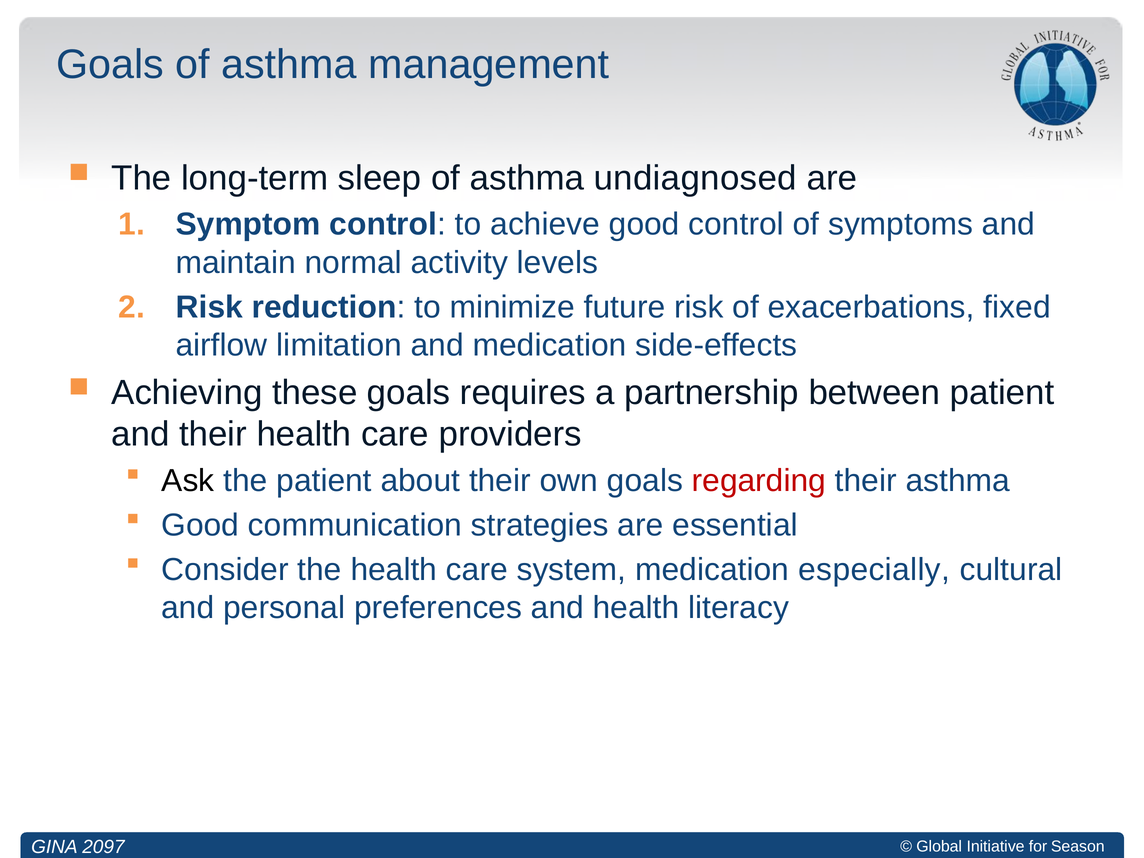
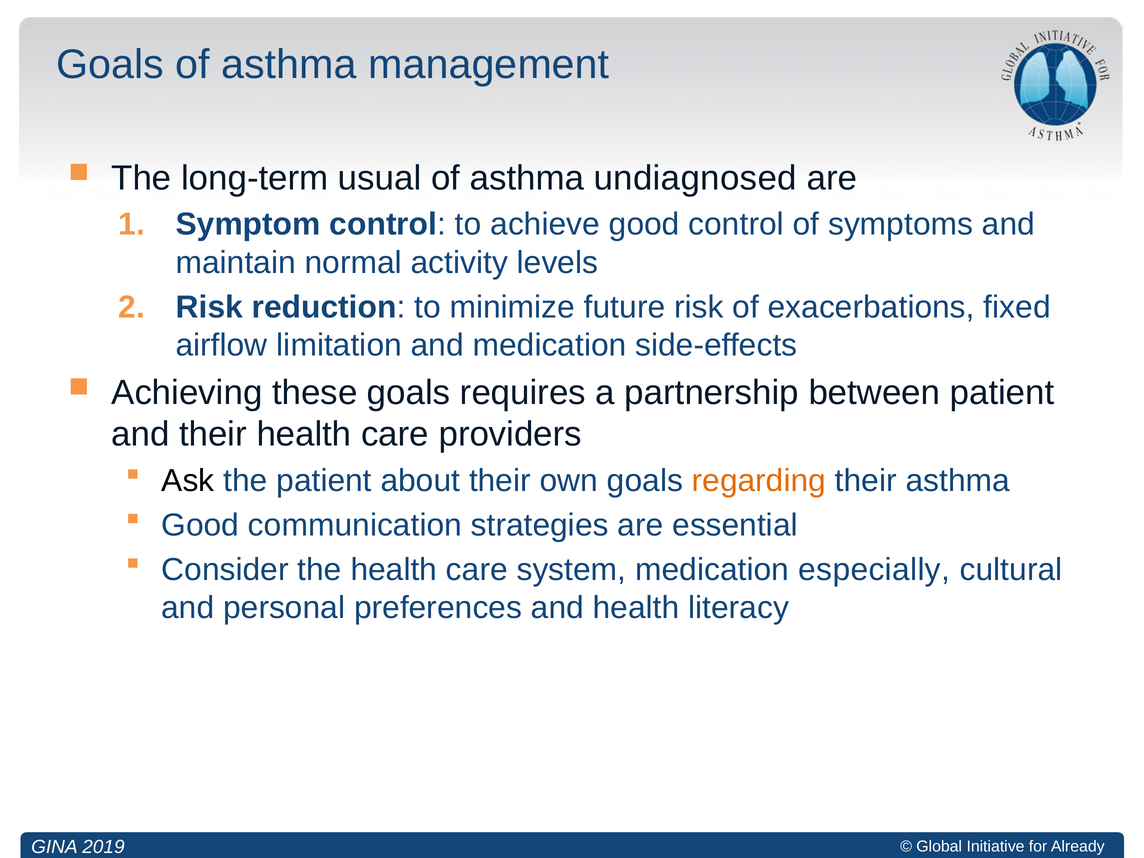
sleep: sleep -> usual
regarding colour: red -> orange
2097: 2097 -> 2019
Season: Season -> Already
